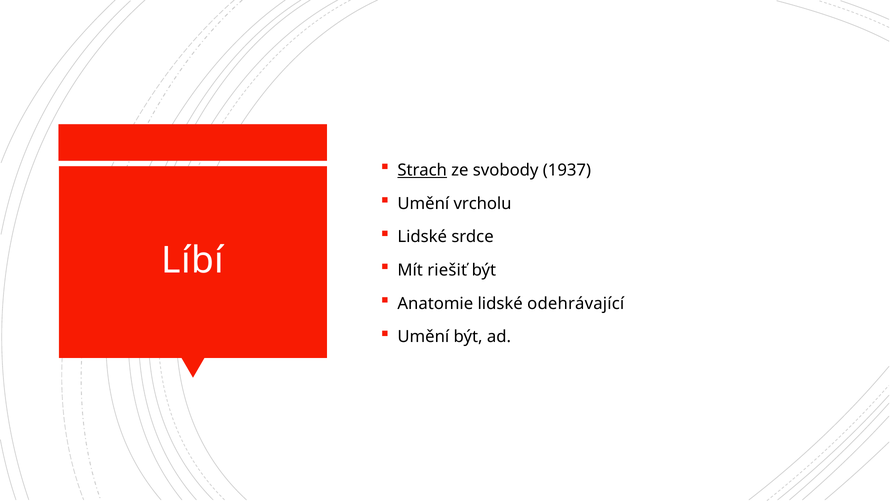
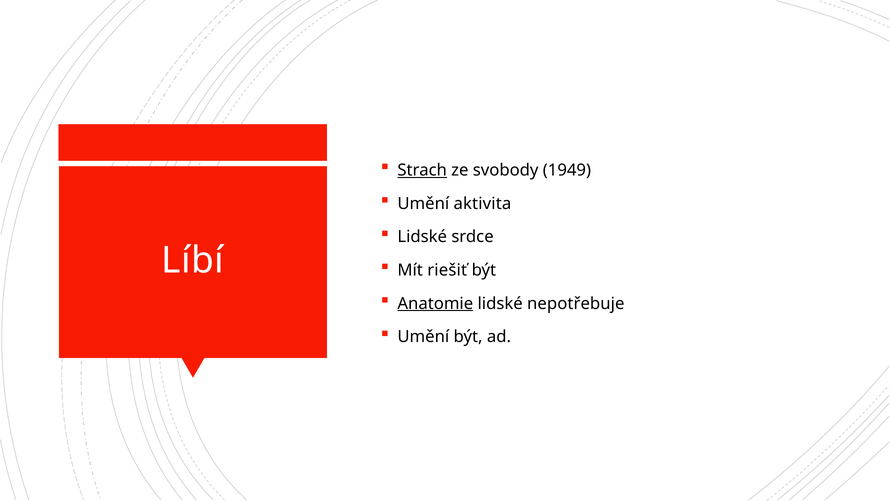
1937: 1937 -> 1949
vrcholu: vrcholu -> aktivita
Anatomie underline: none -> present
odehrávající: odehrávající -> nepotřebuje
